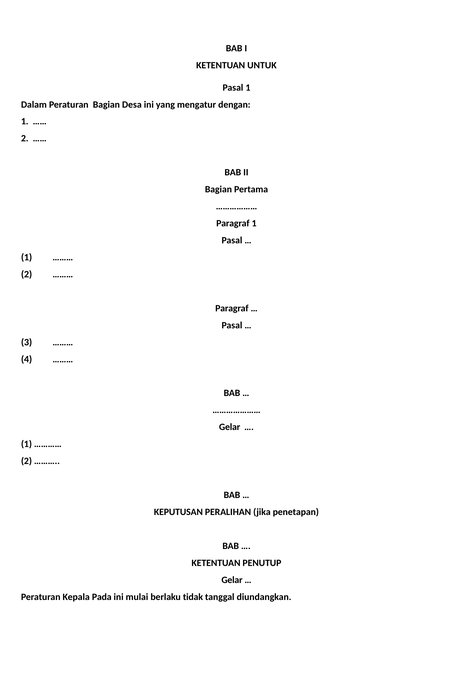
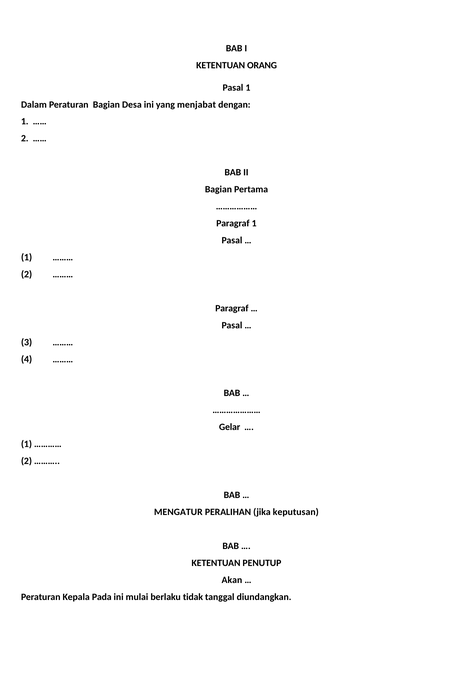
UNTUK: UNTUK -> ORANG
mengatur: mengatur -> menjabat
KEPUTUSAN: KEPUTUSAN -> MENGATUR
penetapan: penetapan -> keputusan
Gelar at (232, 580): Gelar -> Akan
